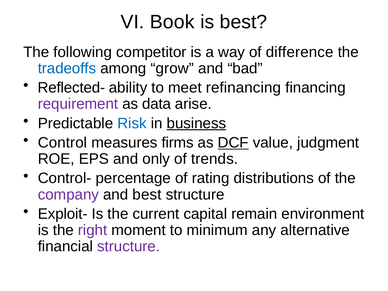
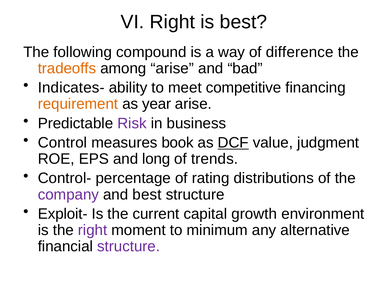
VI Book: Book -> Right
competitor: competitor -> compound
tradeoffs colour: blue -> orange
among grow: grow -> arise
Reflected-: Reflected- -> Indicates-
refinancing: refinancing -> competitive
requirement colour: purple -> orange
data: data -> year
Risk colour: blue -> purple
business underline: present -> none
firms: firms -> book
only: only -> long
remain: remain -> growth
